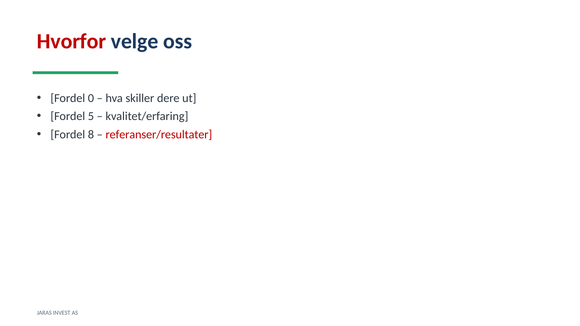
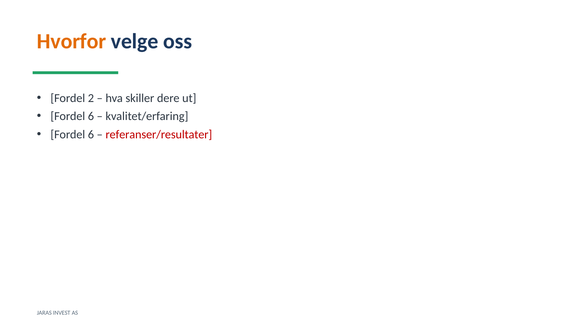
Hvorfor colour: red -> orange
0: 0 -> 2
5 at (91, 116): 5 -> 6
8 at (91, 135): 8 -> 6
